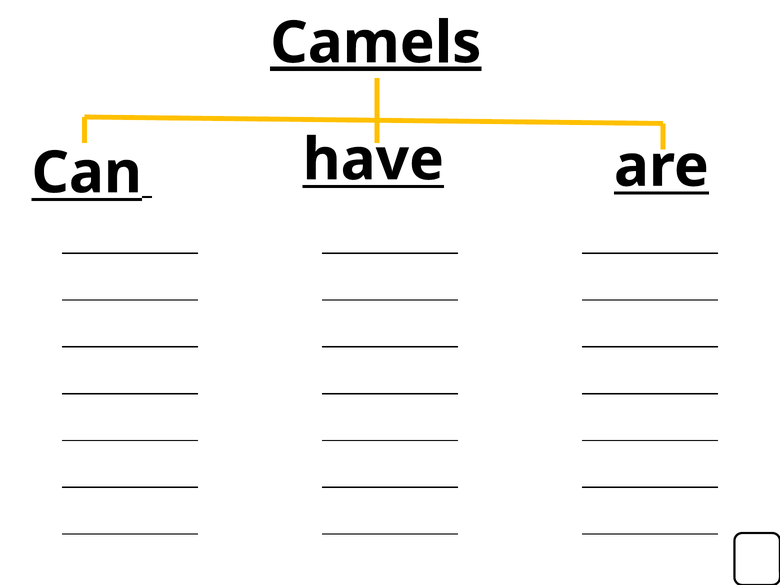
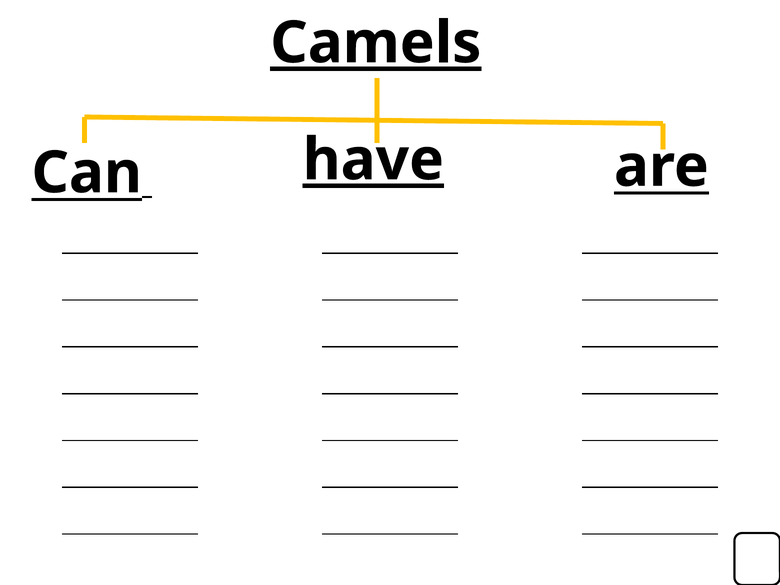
have underline: none -> present
